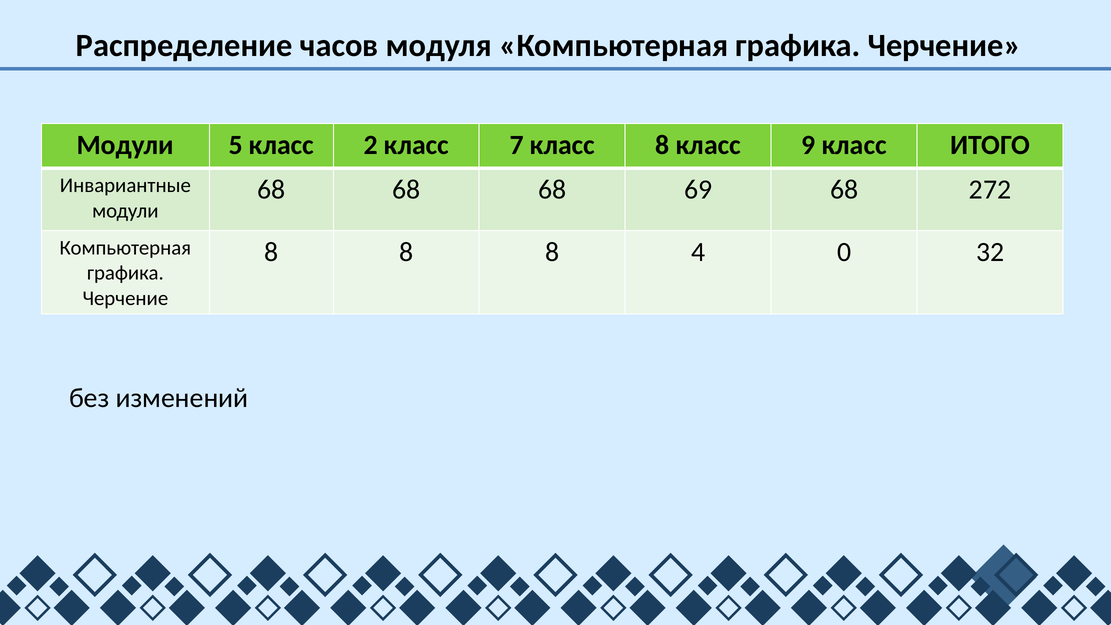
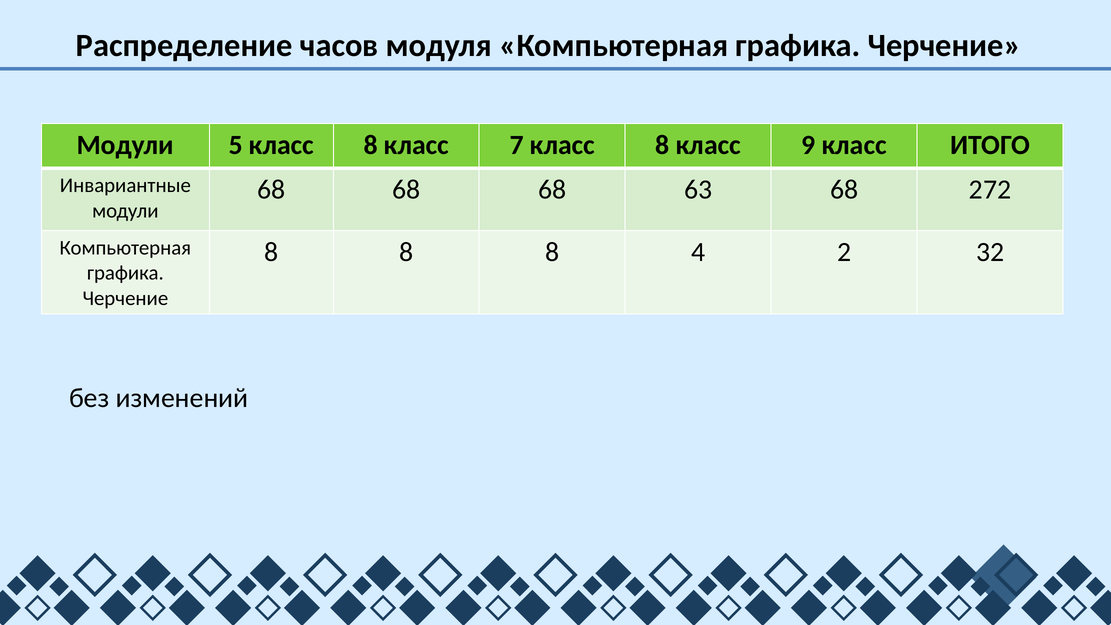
5 класс 2: 2 -> 8
69: 69 -> 63
0: 0 -> 2
